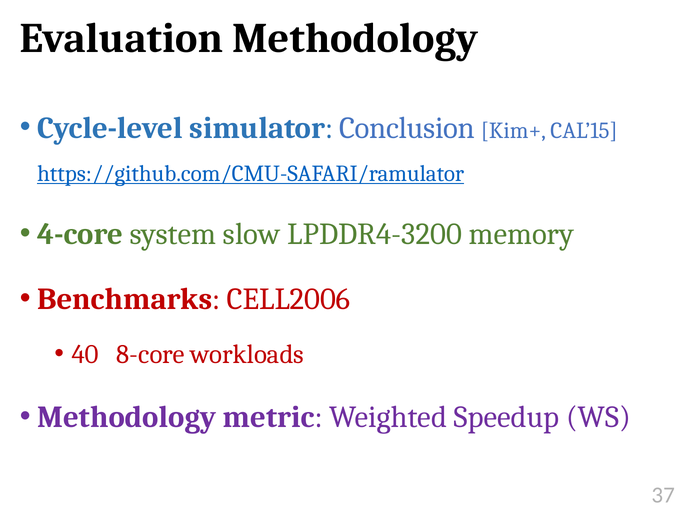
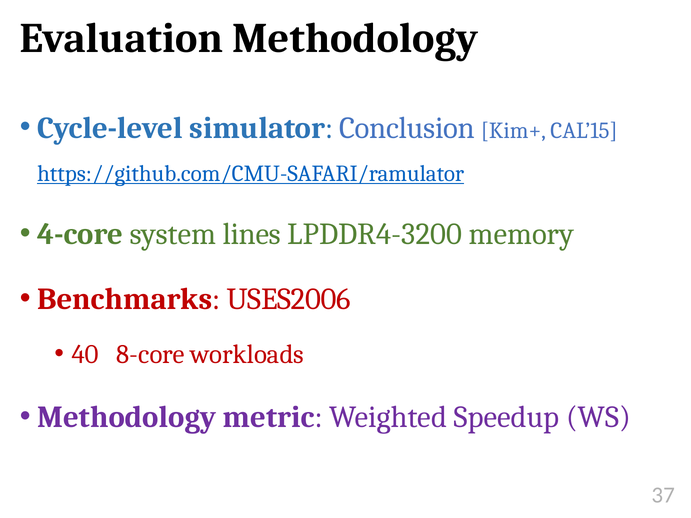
slow: slow -> lines
CELL2006: CELL2006 -> USES2006
